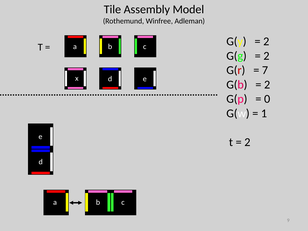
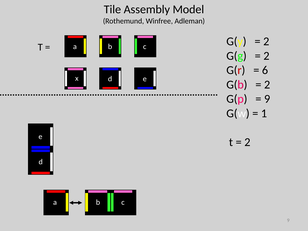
7: 7 -> 6
0 at (267, 99): 0 -> 9
